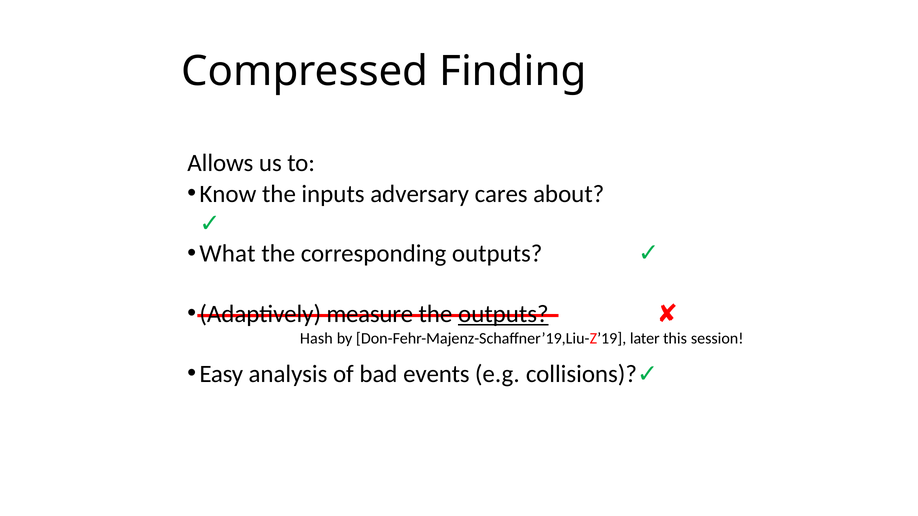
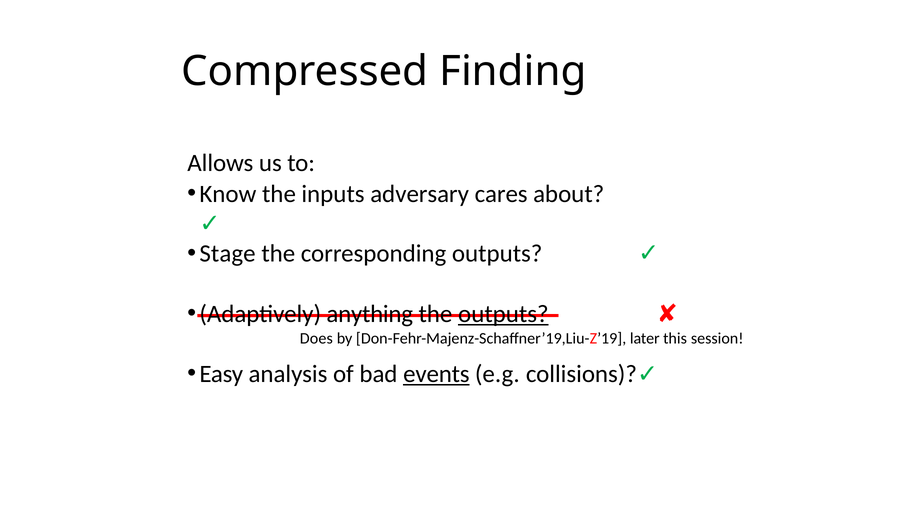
What: What -> Stage
measure: measure -> anything
Hash: Hash -> Does
events underline: none -> present
